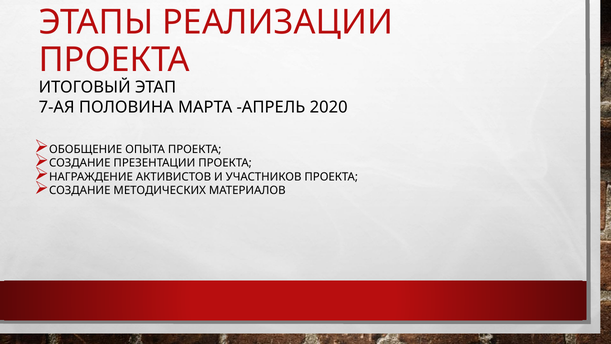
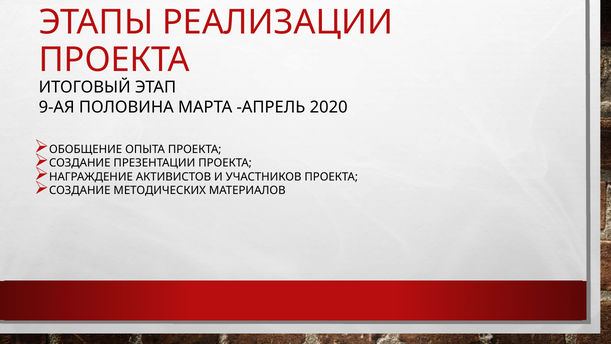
7-АЯ: 7-АЯ -> 9-АЯ
